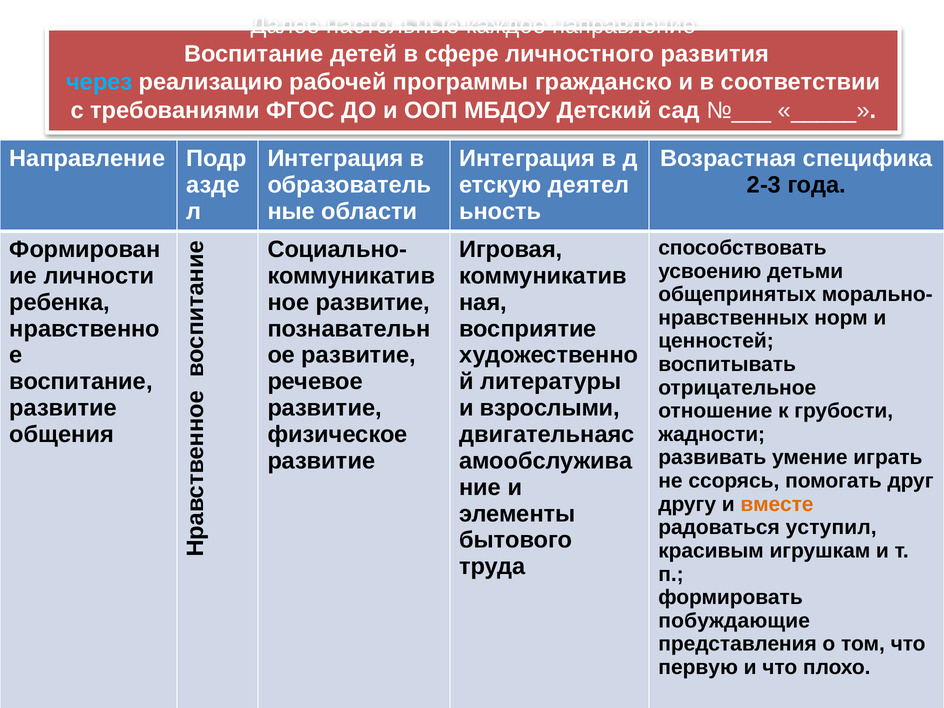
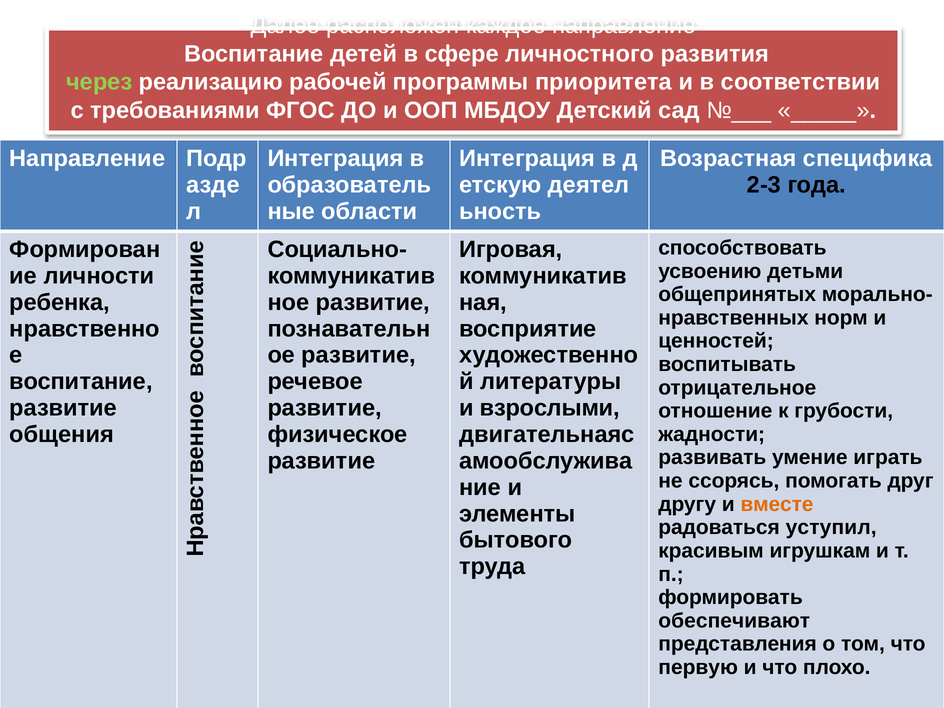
настольные: настольные -> расположен
через colour: light blue -> light green
гражданско: гражданско -> приоритета
побуждающие: побуждающие -> обеспечивают
